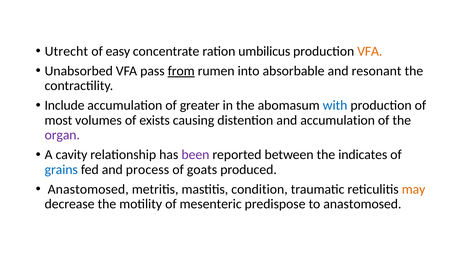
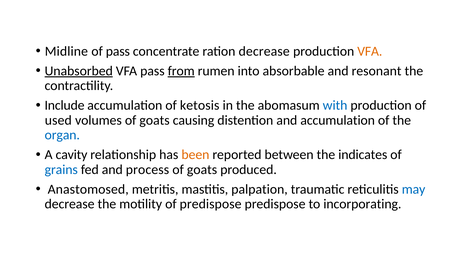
Utrecht: Utrecht -> Midline
of easy: easy -> pass
ration umbilicus: umbilicus -> decrease
Unabsorbed underline: none -> present
greater: greater -> ketosis
most: most -> used
volumes of exists: exists -> goats
organ colour: purple -> blue
been colour: purple -> orange
condition: condition -> palpation
may colour: orange -> blue
of mesenteric: mesenteric -> predispose
to anastomosed: anastomosed -> incorporating
